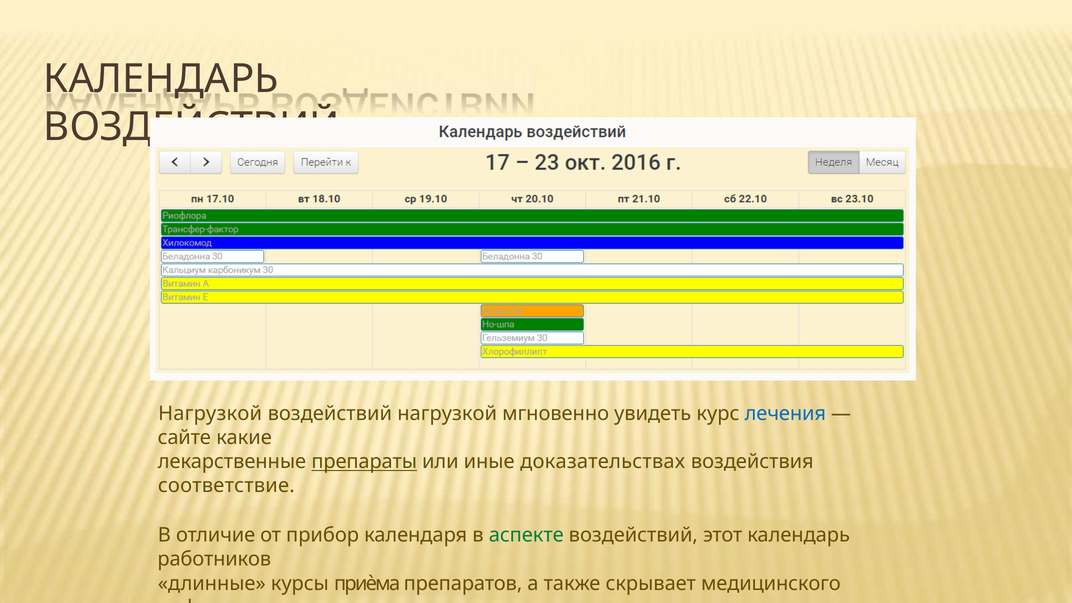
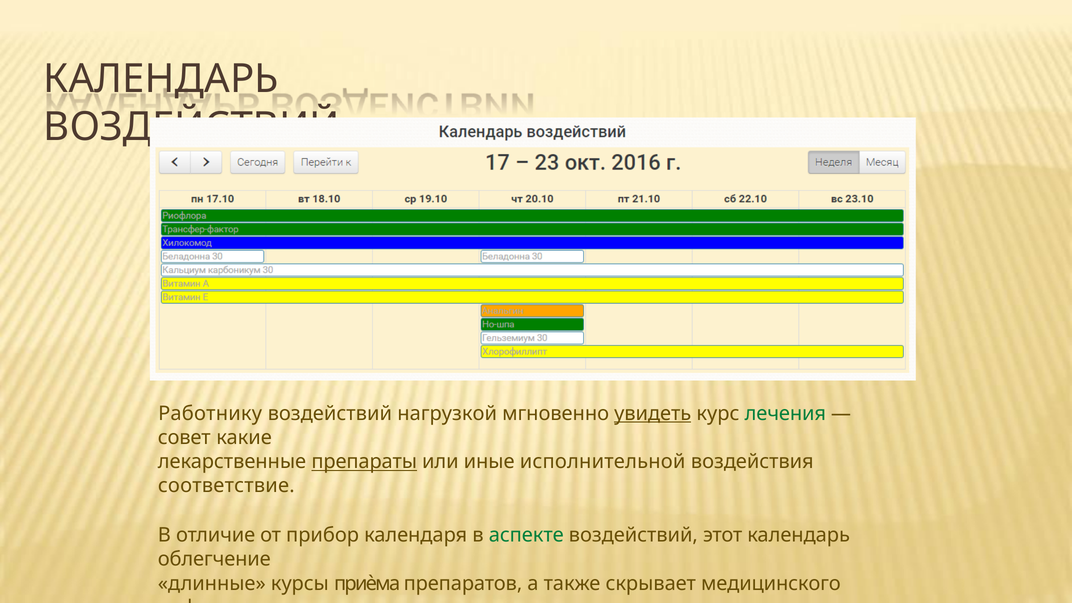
Нагрузкой at (210, 413): Нагрузкой -> Работнику
увидеть underline: none -> present
лечения at (785, 413) colour: blue -> green
сайте: сайте -> совет
доказательствах: доказательствах -> исполнительной
работников: работников -> облегчение
